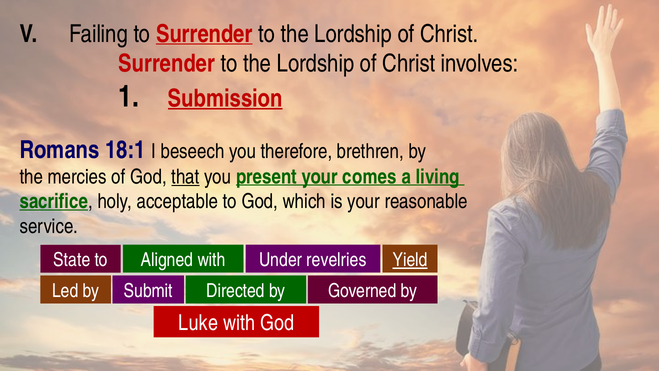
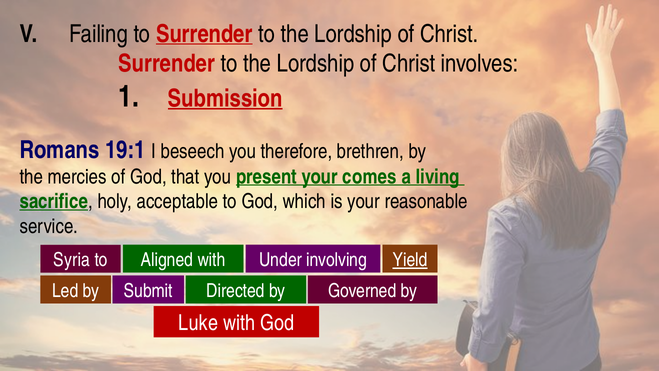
18:1: 18:1 -> 19:1
that underline: present -> none
revelries: revelries -> involving
State: State -> Syria
